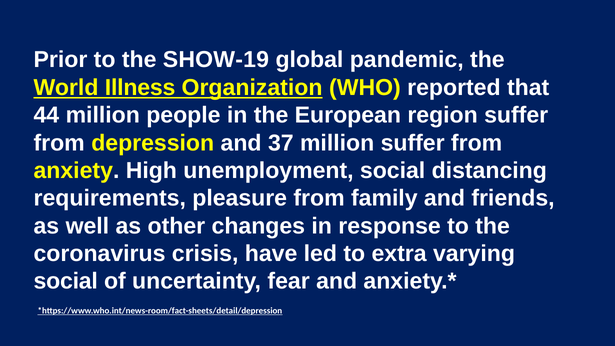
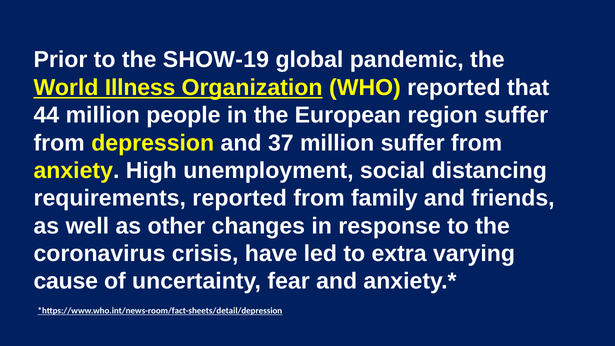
requirements pleasure: pleasure -> reported
social at (66, 281): social -> cause
